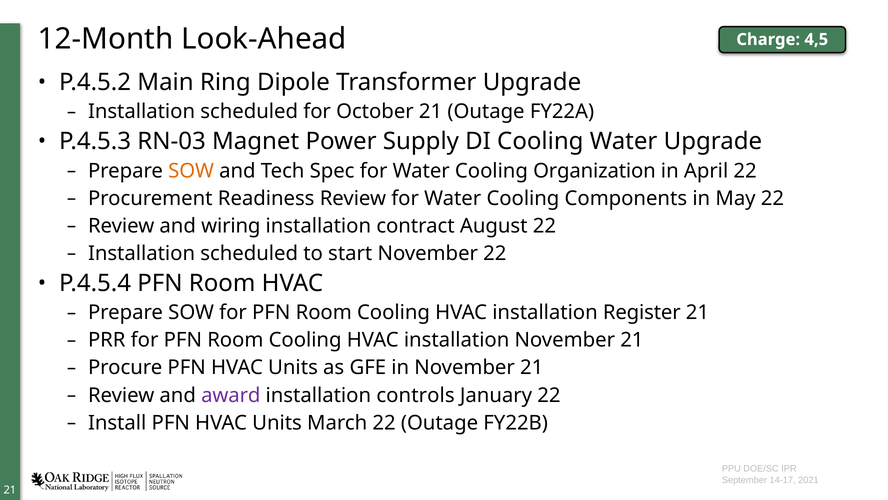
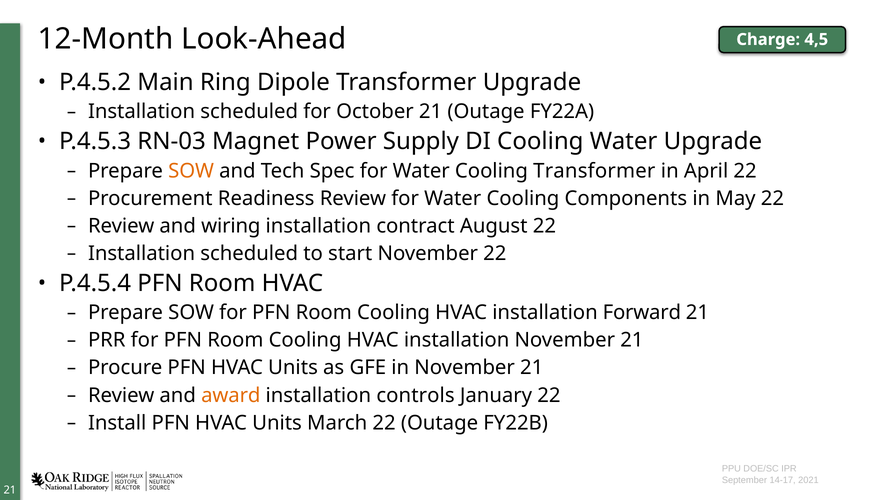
Cooling Organization: Organization -> Transformer
Register: Register -> Forward
award colour: purple -> orange
